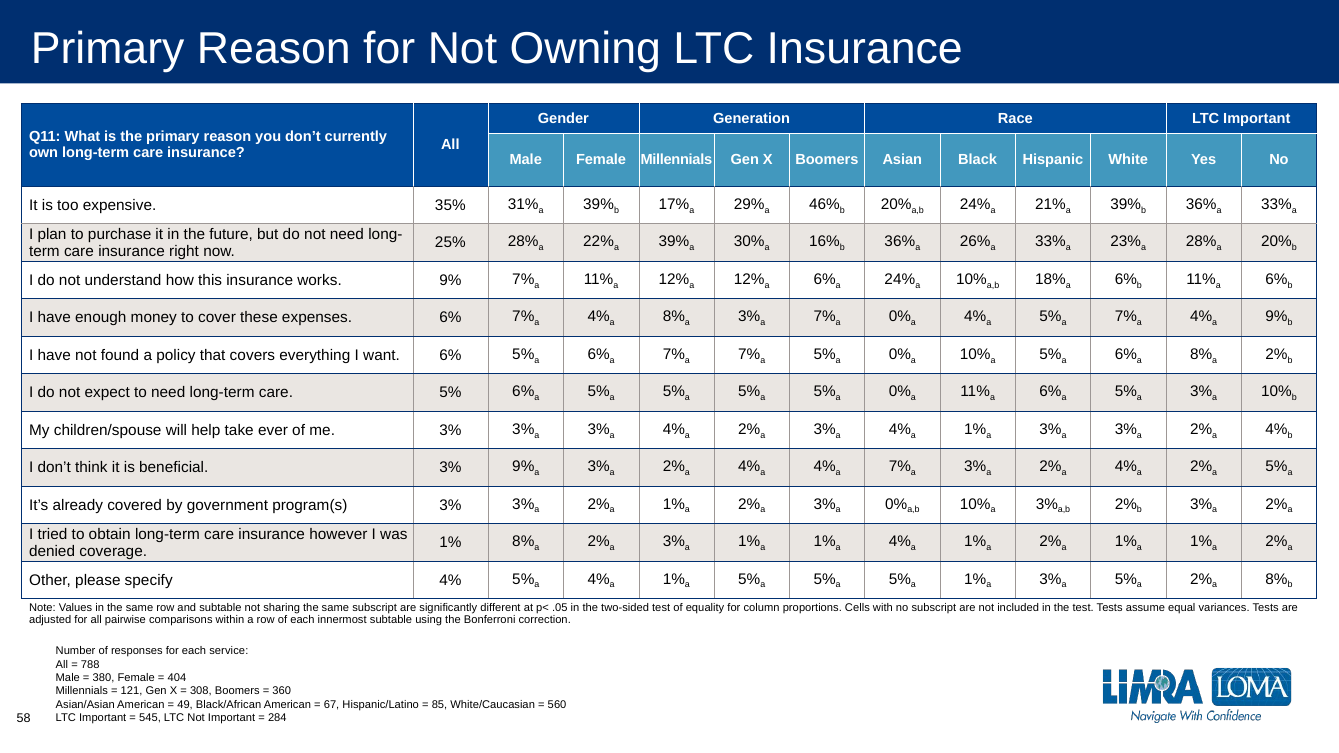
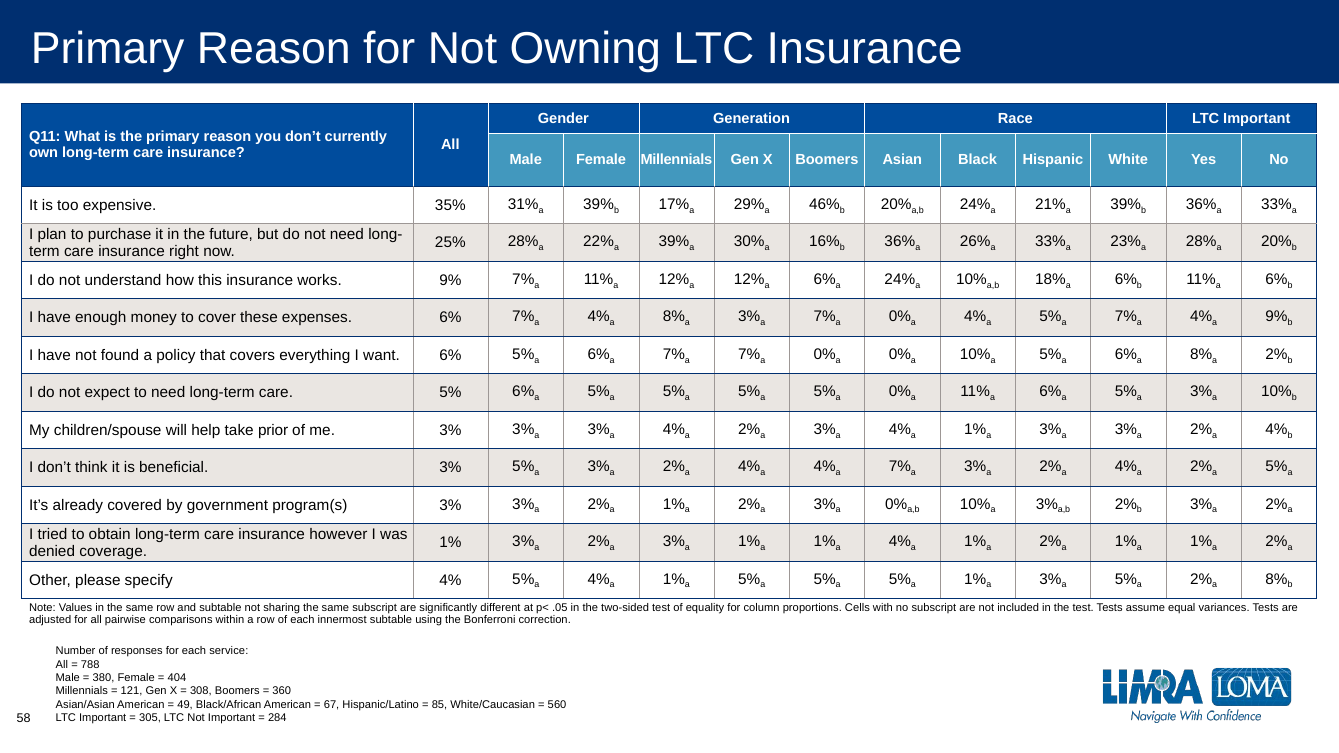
5% at (825, 354): 5% -> 0%
ever: ever -> prior
3% 9%: 9% -> 5%
1% 8%: 8% -> 3%
545: 545 -> 305
